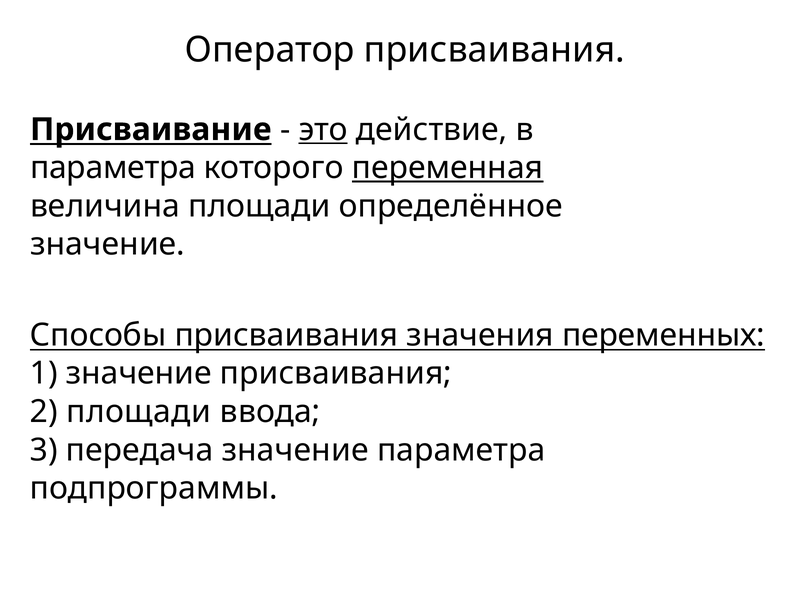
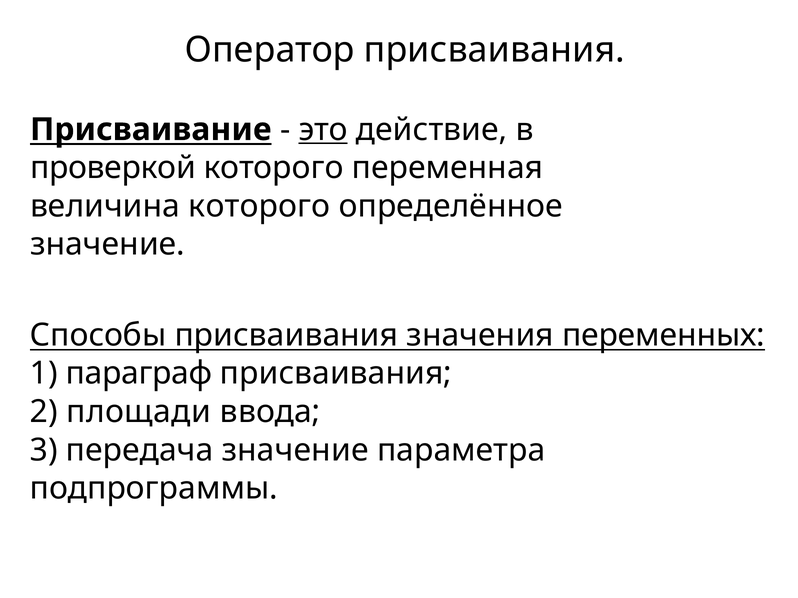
параметра at (113, 168): параметра -> проверкой
переменная underline: present -> none
величина площади: площади -> которого
1 значение: значение -> параграф
